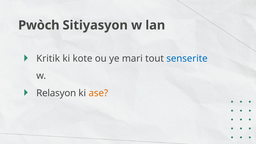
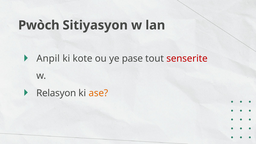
Kritik: Kritik -> Anpil
mari: mari -> pase
senserite colour: blue -> red
